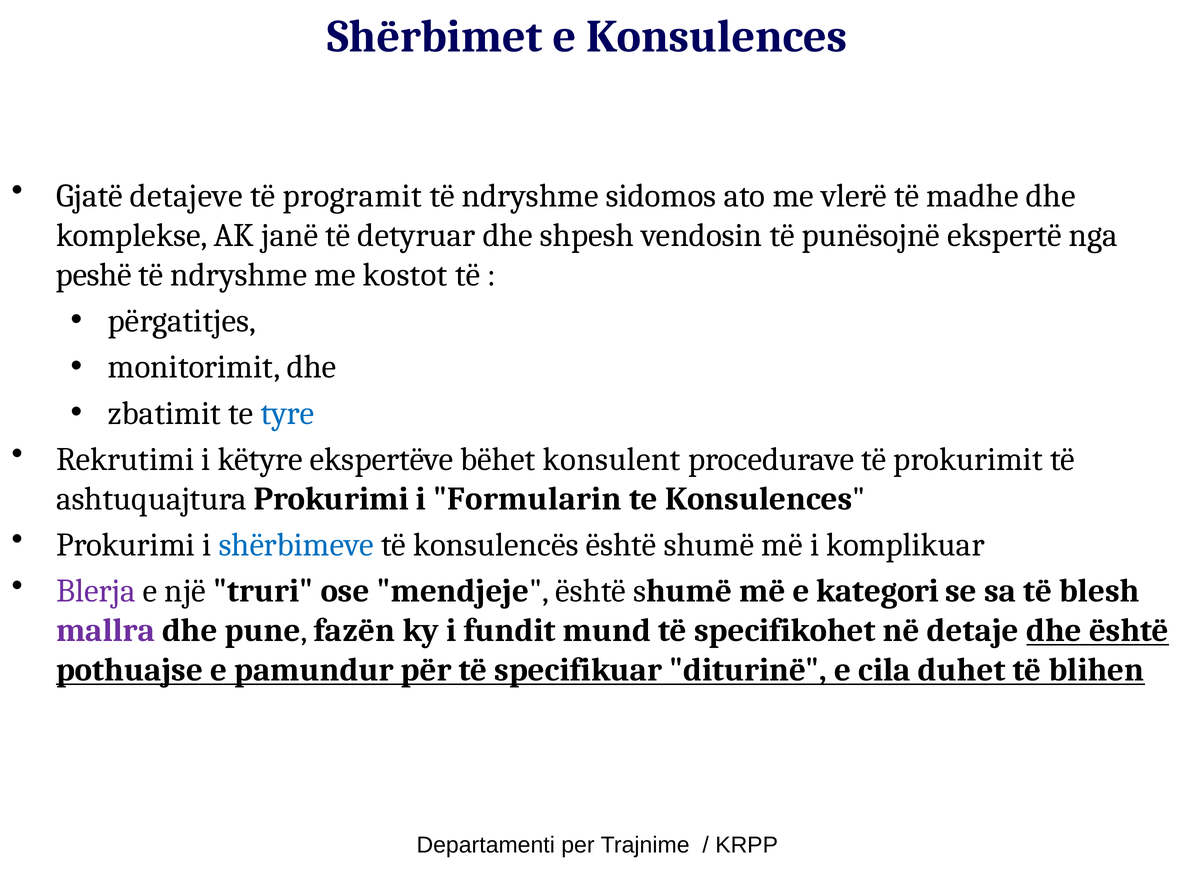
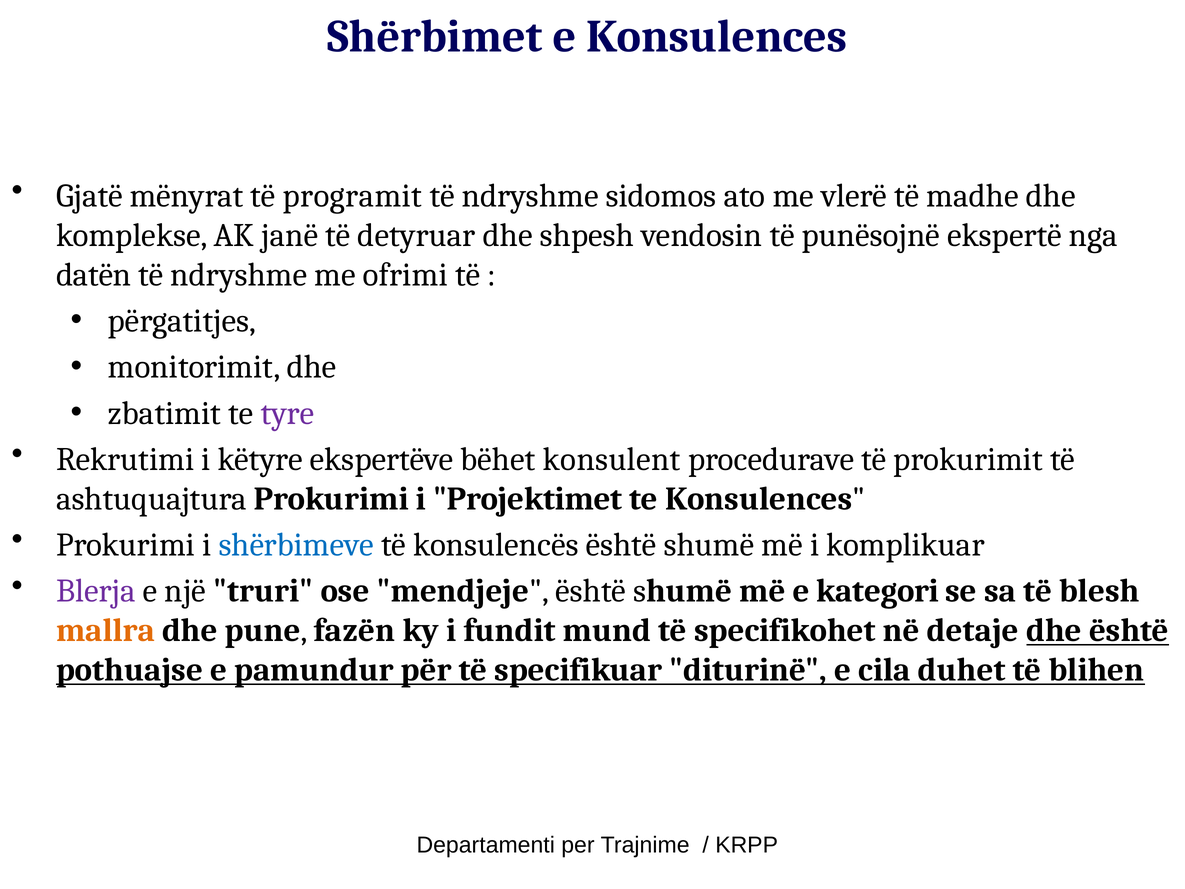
detajeve: detajeve -> mënyrat
peshë: peshë -> datën
kostot: kostot -> ofrimi
tyre colour: blue -> purple
Formularin: Formularin -> Projektimet
mallra colour: purple -> orange
